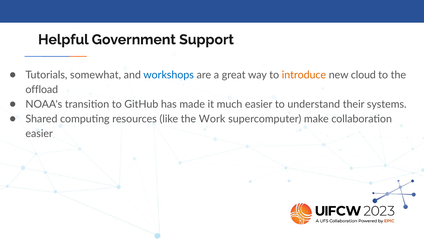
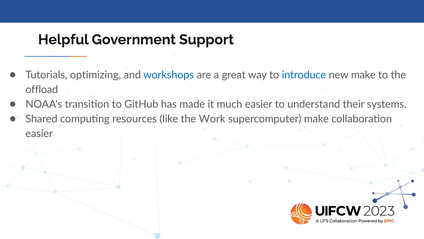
somewhat: somewhat -> optimizing
introduce colour: orange -> blue
new cloud: cloud -> make
